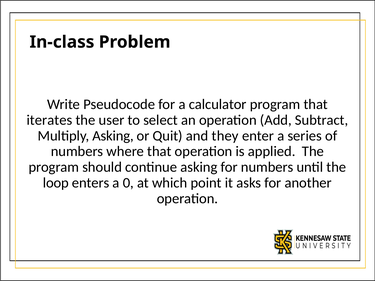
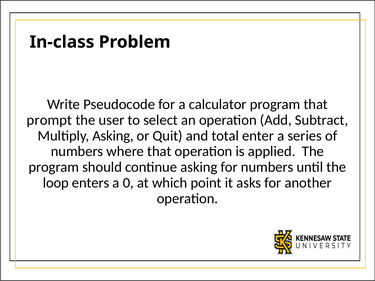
iterates: iterates -> prompt
they: they -> total
